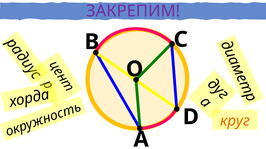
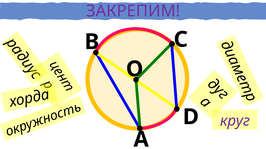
круг colour: orange -> purple
